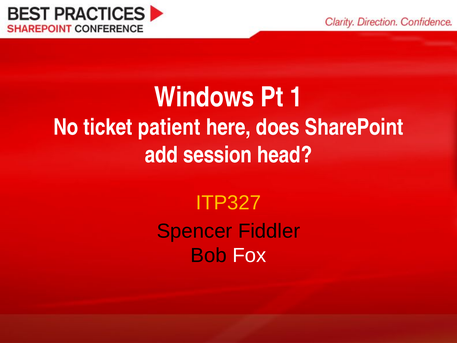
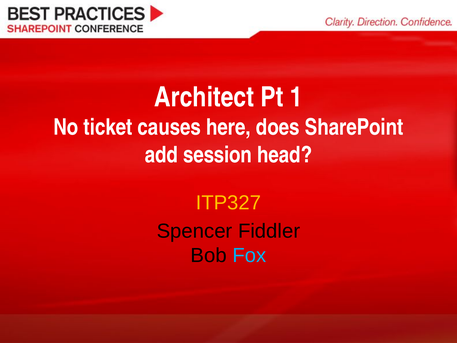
Windows: Windows -> Architect
patient: patient -> causes
Fox colour: white -> light blue
